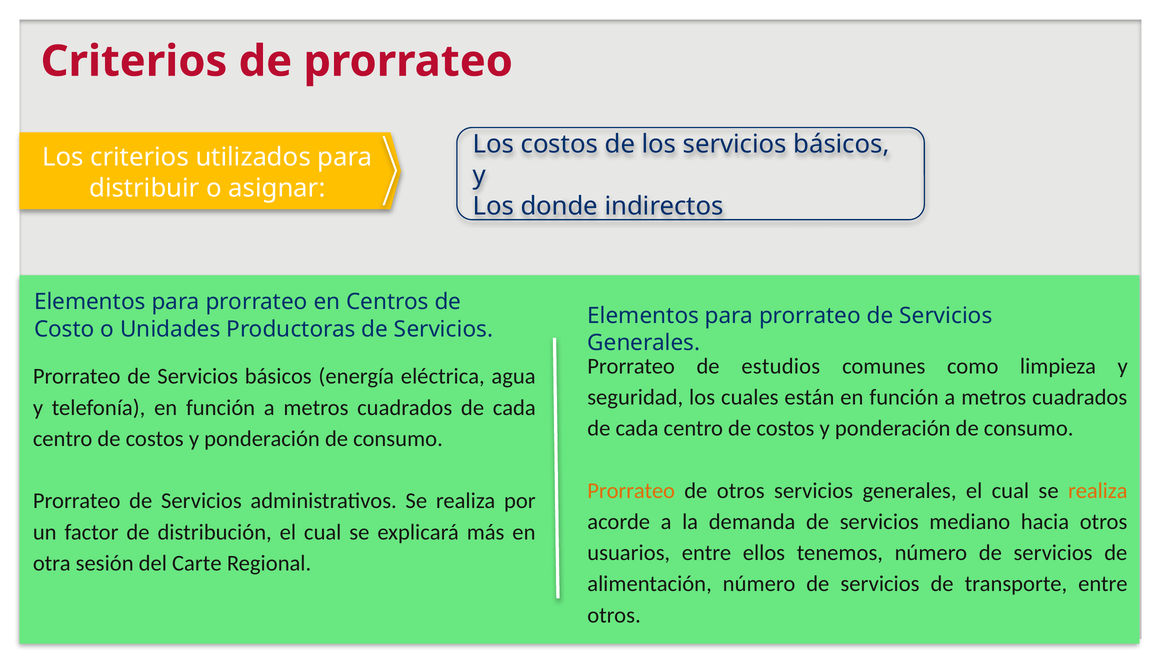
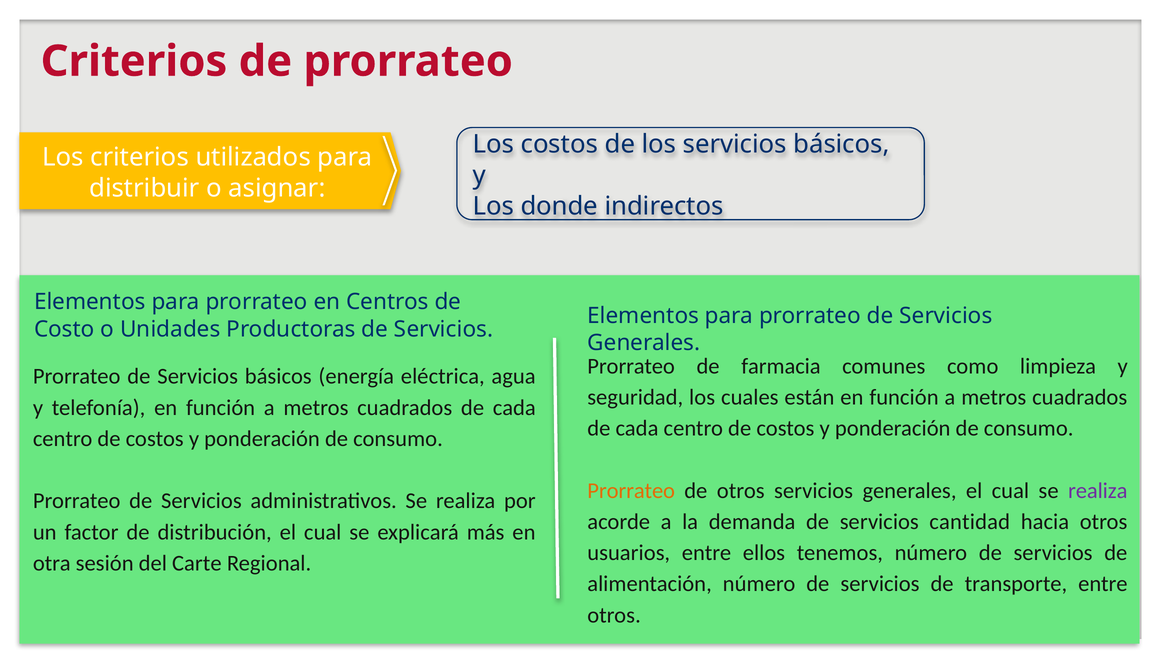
estudios: estudios -> farmacia
realiza at (1098, 491) colour: orange -> purple
mediano: mediano -> cantidad
